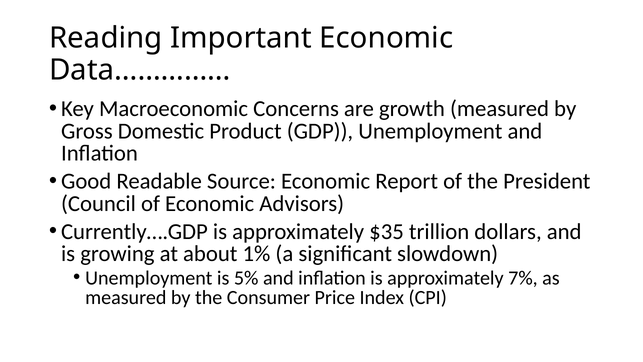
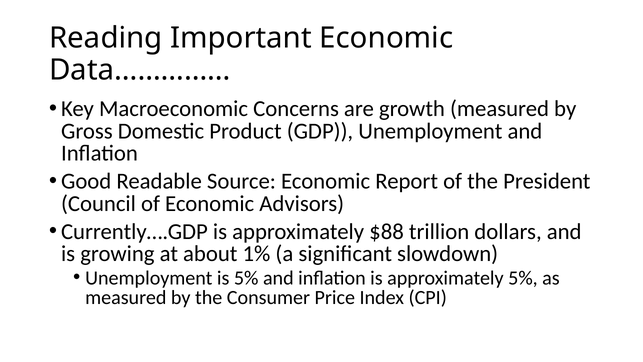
$35: $35 -> $88
approximately 7%: 7% -> 5%
